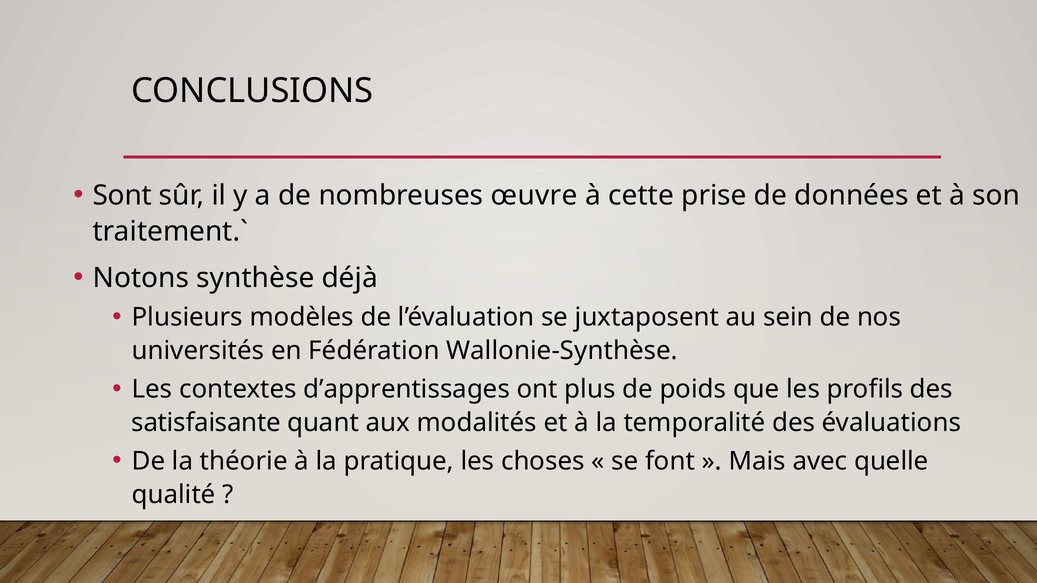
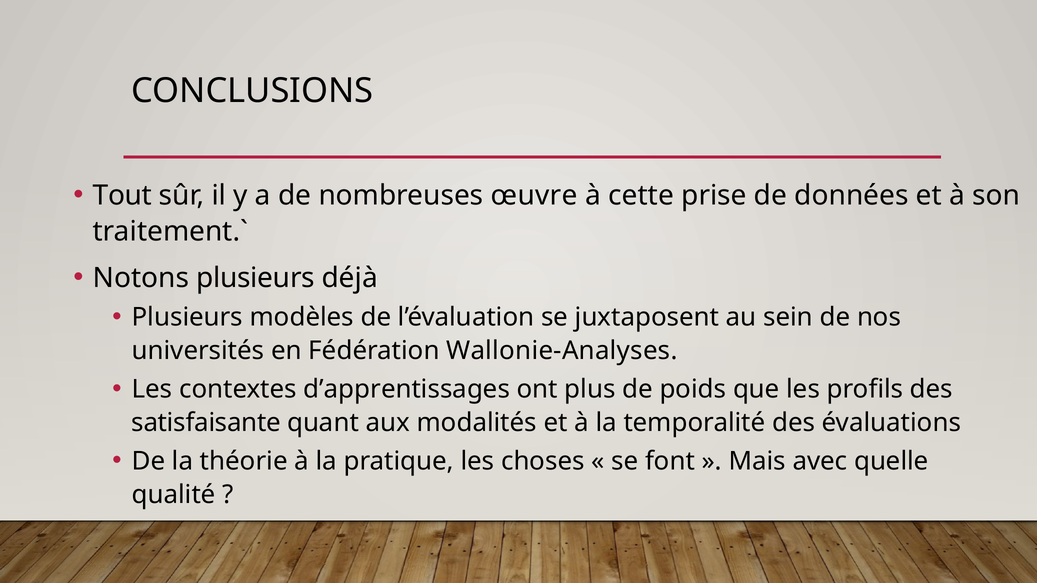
Sont: Sont -> Tout
Notons synthèse: synthèse -> plusieurs
Wallonie-Synthèse: Wallonie-Synthèse -> Wallonie-Analyses
